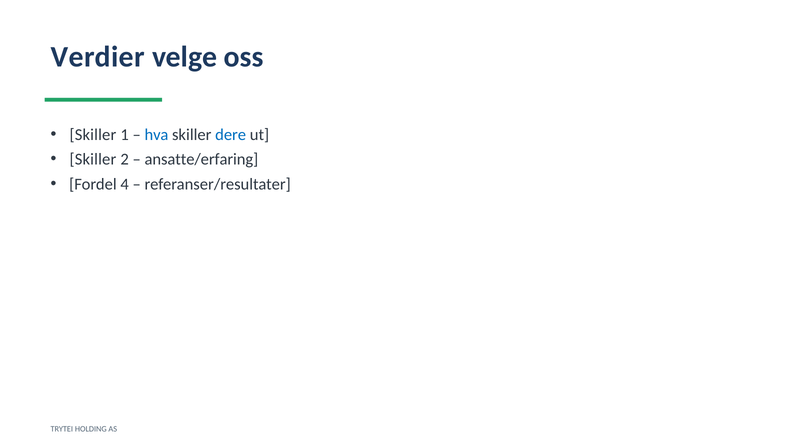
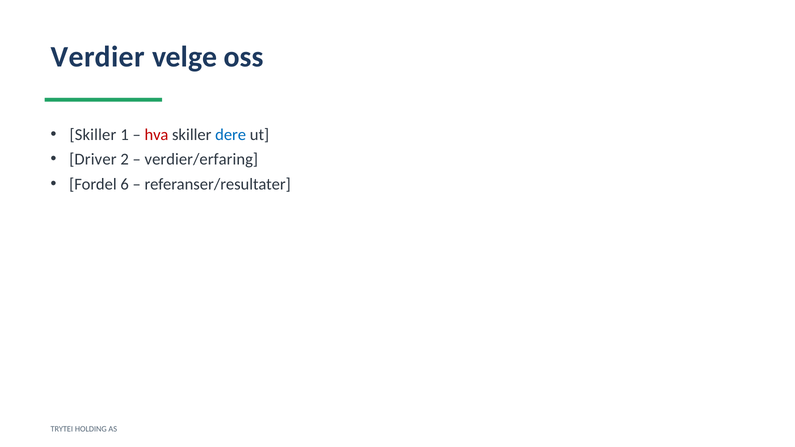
hva colour: blue -> red
Skiller at (93, 160): Skiller -> Driver
ansatte/erfaring: ansatte/erfaring -> verdier/erfaring
4: 4 -> 6
